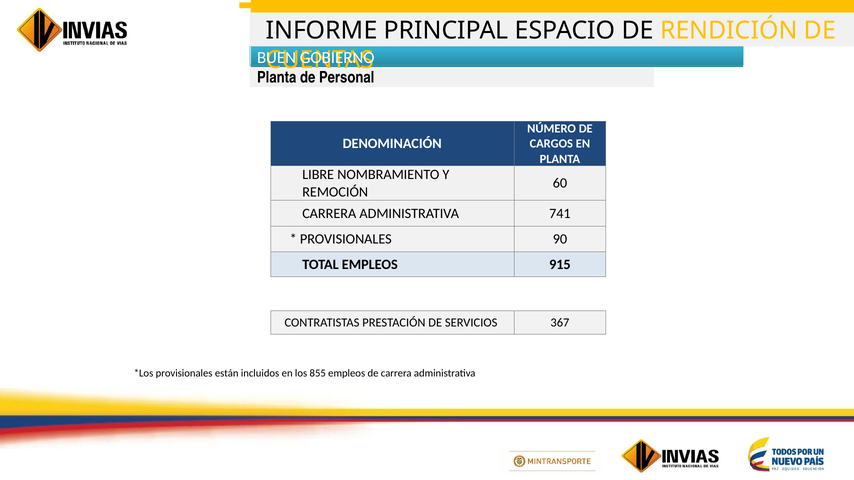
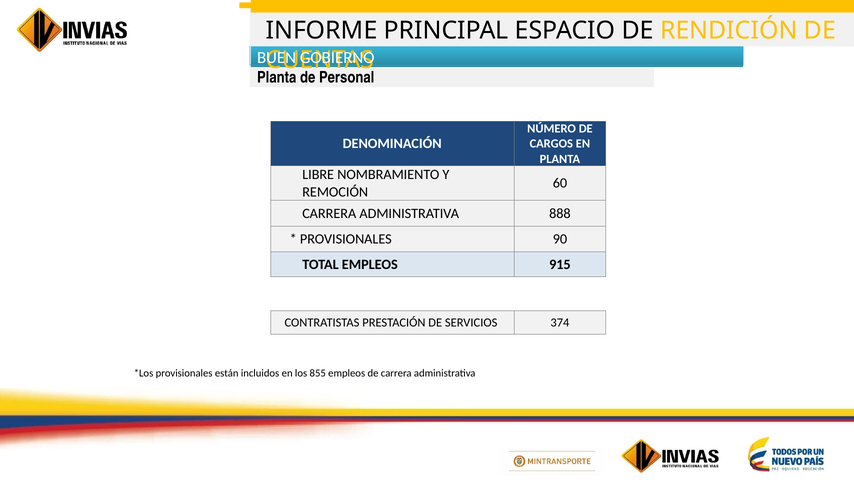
741: 741 -> 888
367: 367 -> 374
